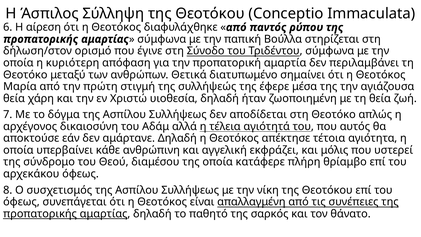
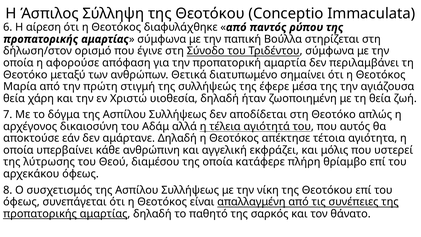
κυριότερη: κυριότερη -> αφορούσε
σύνδρομο: σύνδρομο -> λύτρωσης
